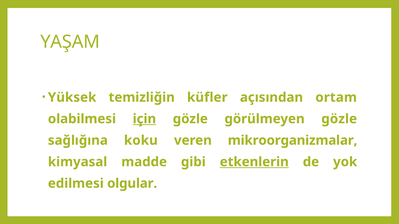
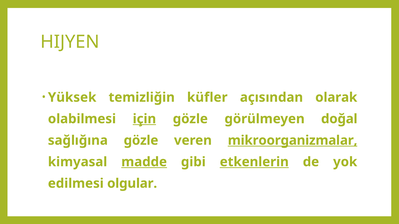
YAŞAM: YAŞAM -> HIJYEN
ortam: ortam -> olarak
görülmeyen gözle: gözle -> doğal
sağlığına koku: koku -> gözle
mikroorganizmalar underline: none -> present
madde underline: none -> present
